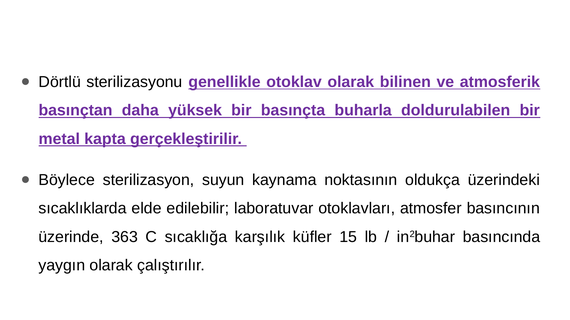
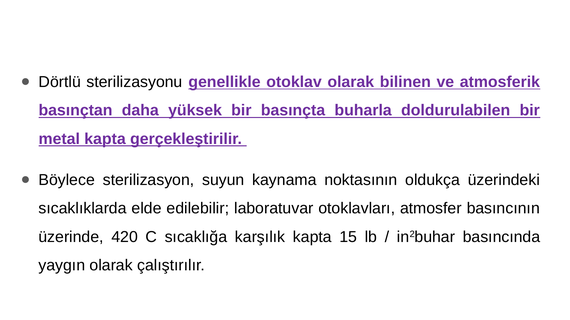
363: 363 -> 420
karşılık küfler: küfler -> kapta
